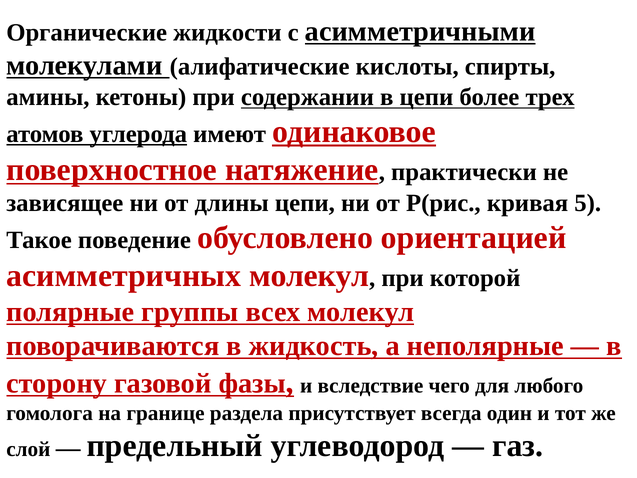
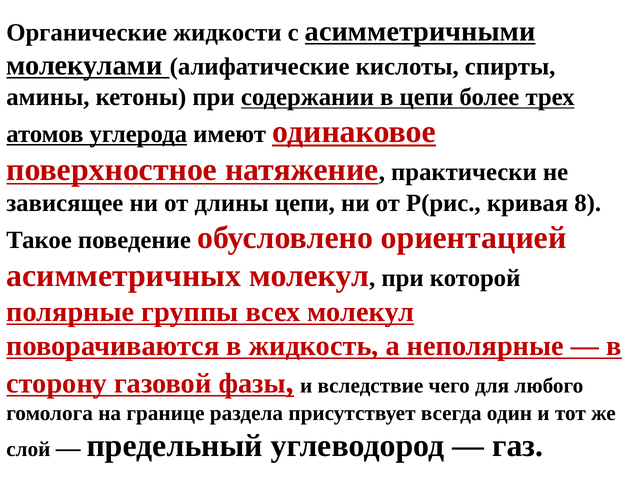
5: 5 -> 8
